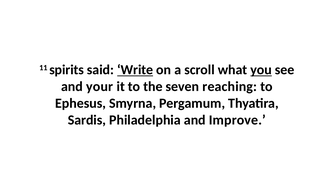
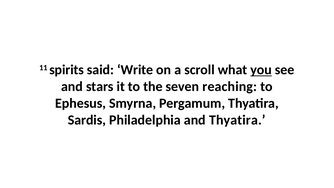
Write underline: present -> none
your: your -> stars
and Improve: Improve -> Thyatira
